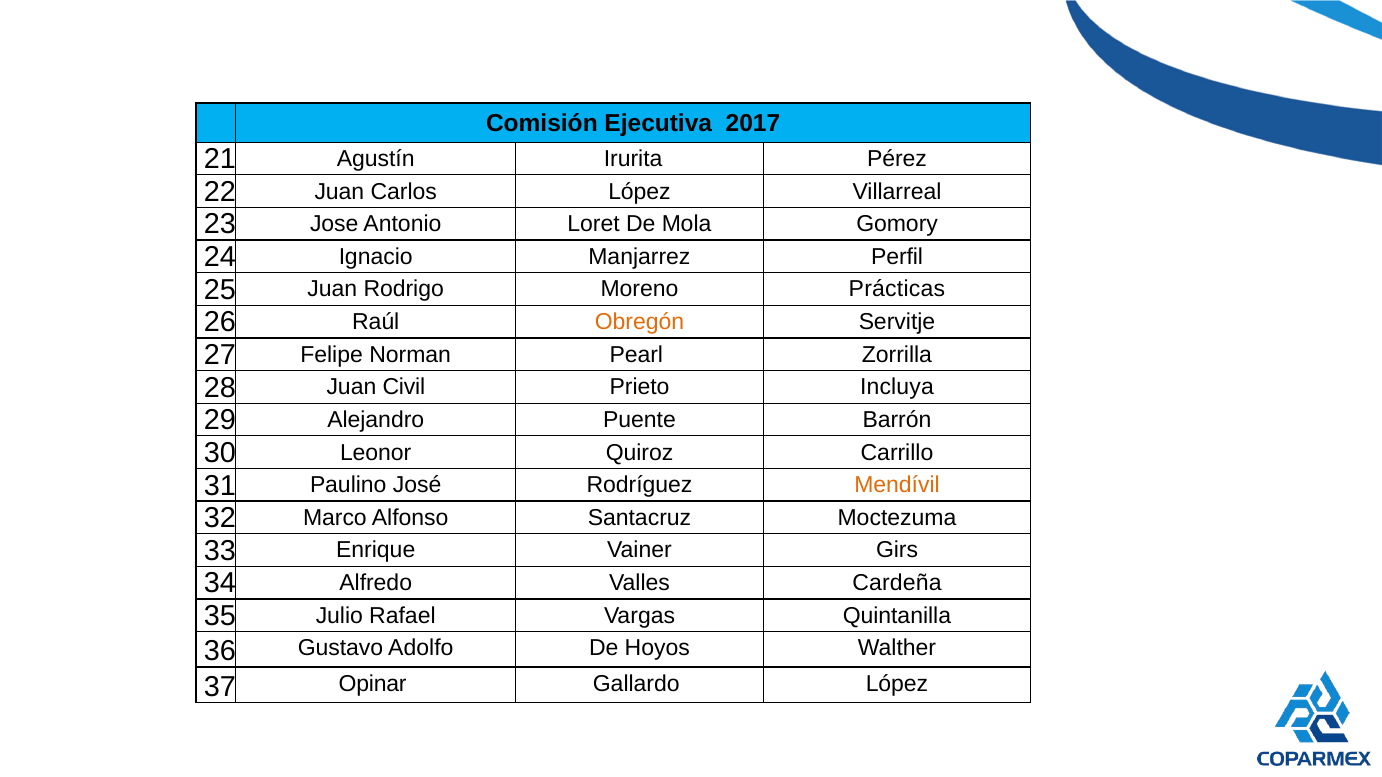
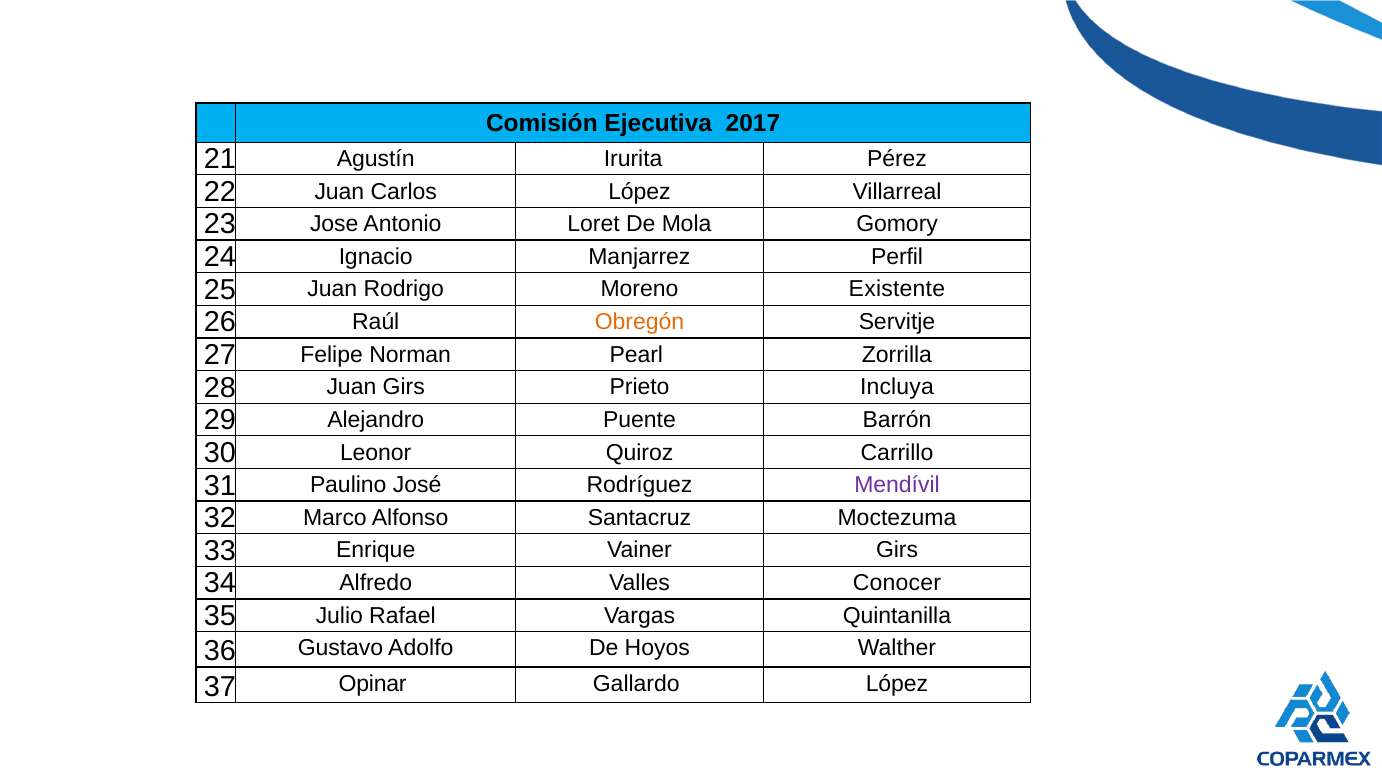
Prácticas: Prácticas -> Existente
Juan Civil: Civil -> Girs
Mendívil colour: orange -> purple
Cardeña: Cardeña -> Conocer
